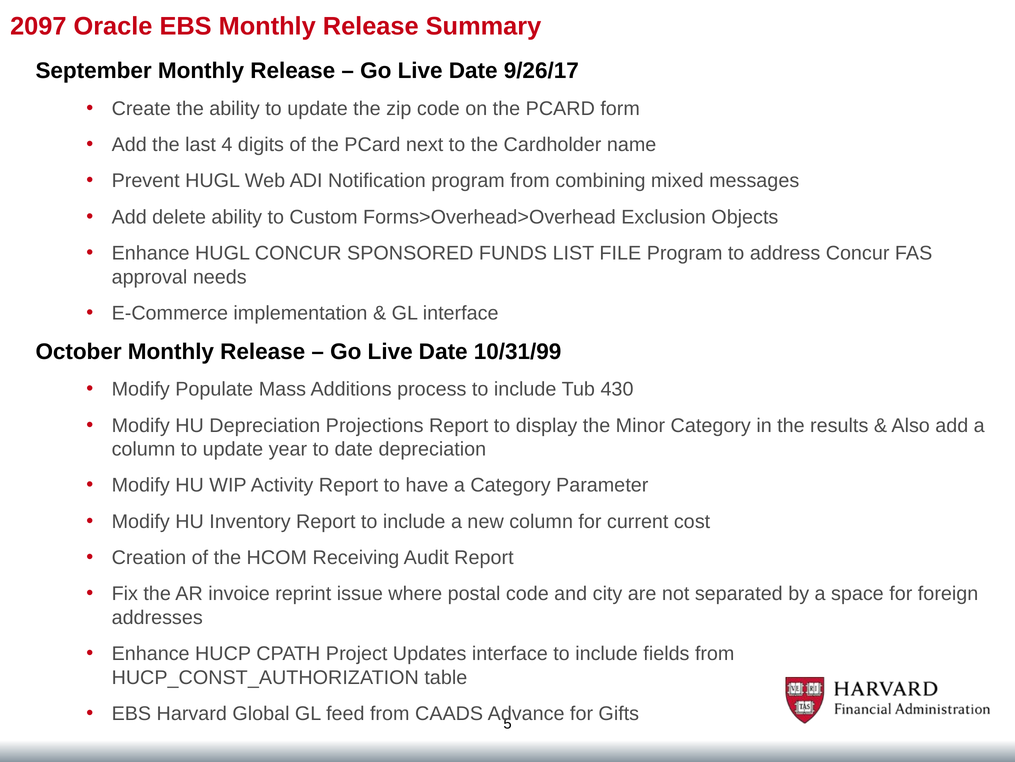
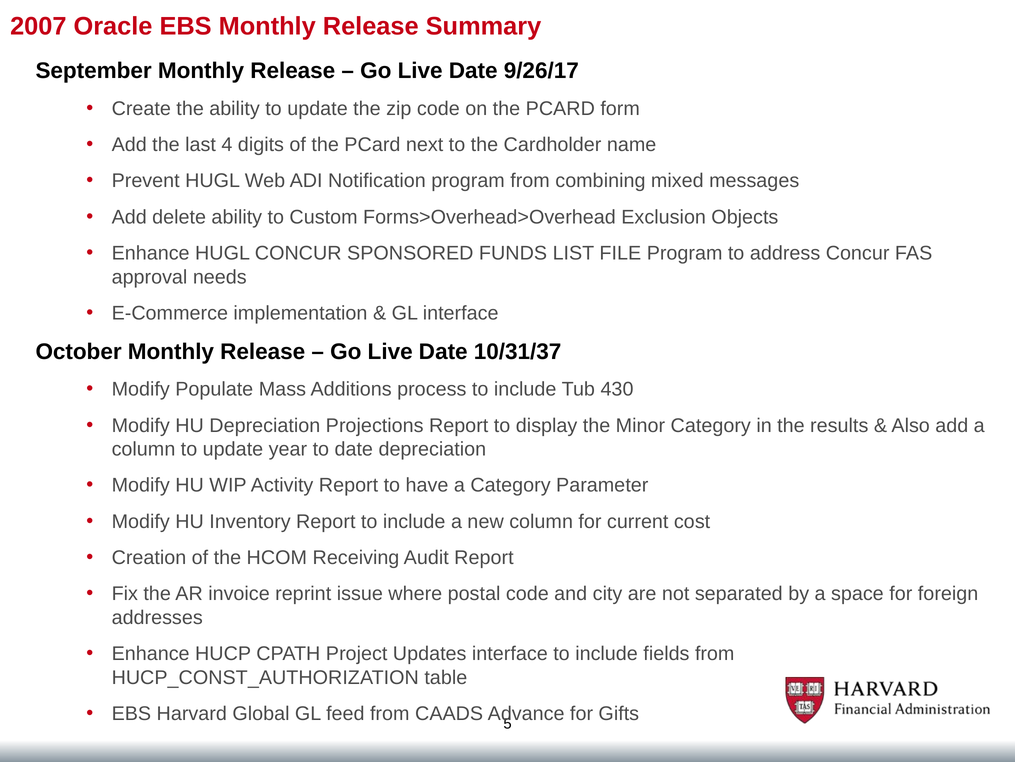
2097: 2097 -> 2007
10/31/99: 10/31/99 -> 10/31/37
